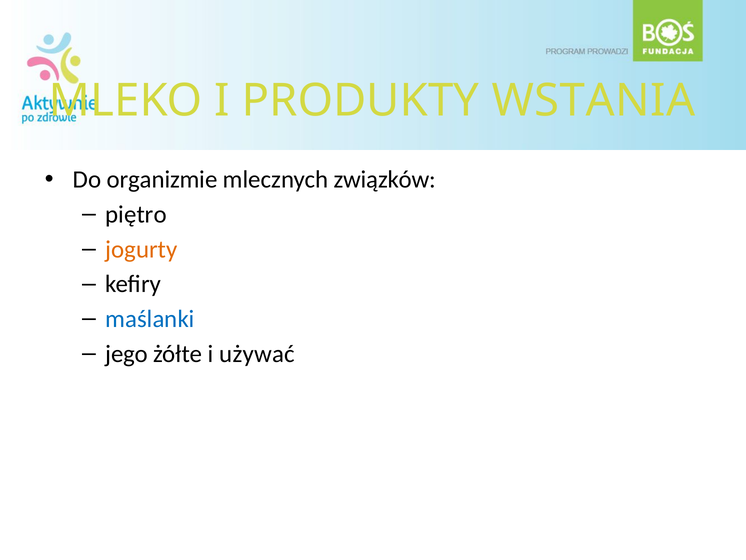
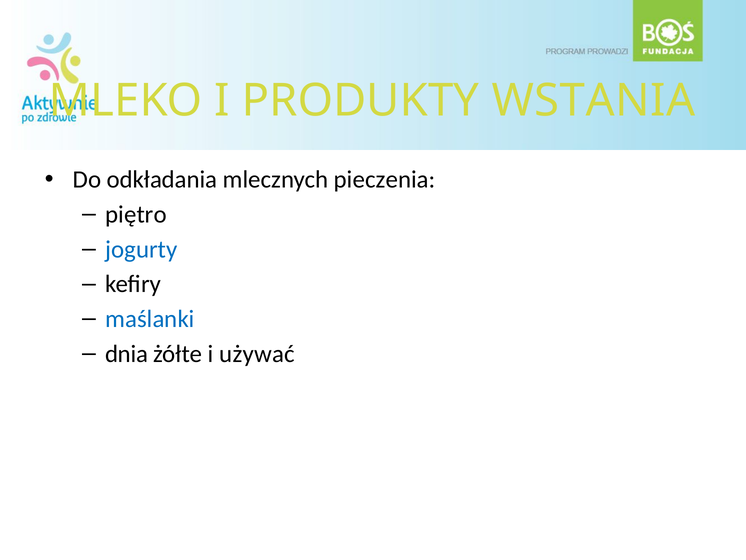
organizmie: organizmie -> odkładania
związków: związków -> pieczenia
jogurty colour: orange -> blue
jego: jego -> dnia
